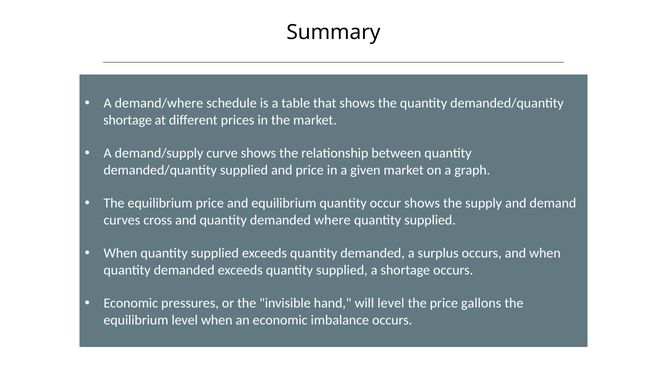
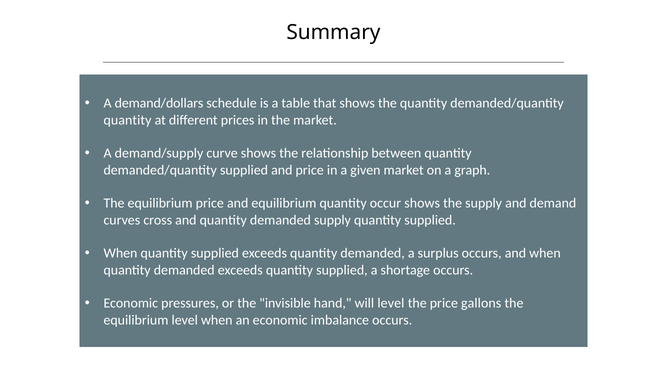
demand/where: demand/where -> demand/dollars
shortage at (128, 120): shortage -> quantity
demanded where: where -> supply
